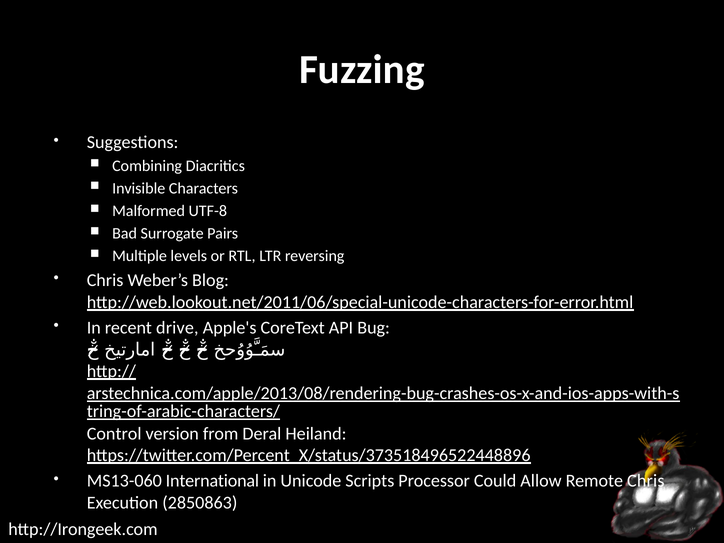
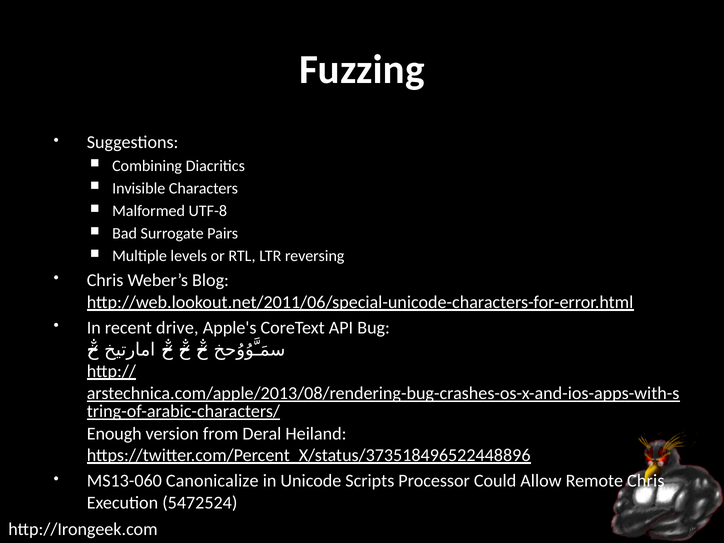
Control: Control -> Enough
International: International -> Canonicalize
2850863: 2850863 -> 5472524
